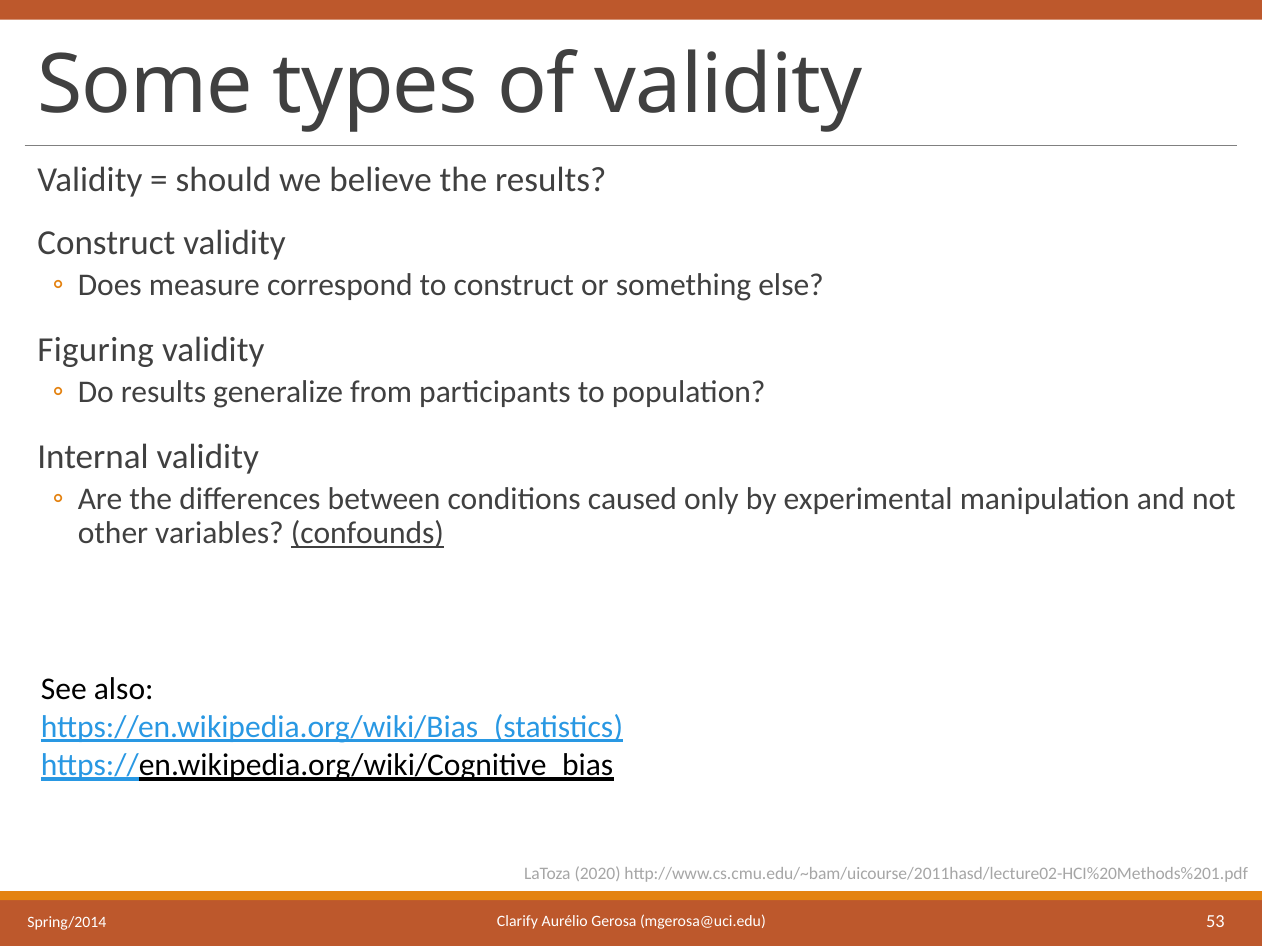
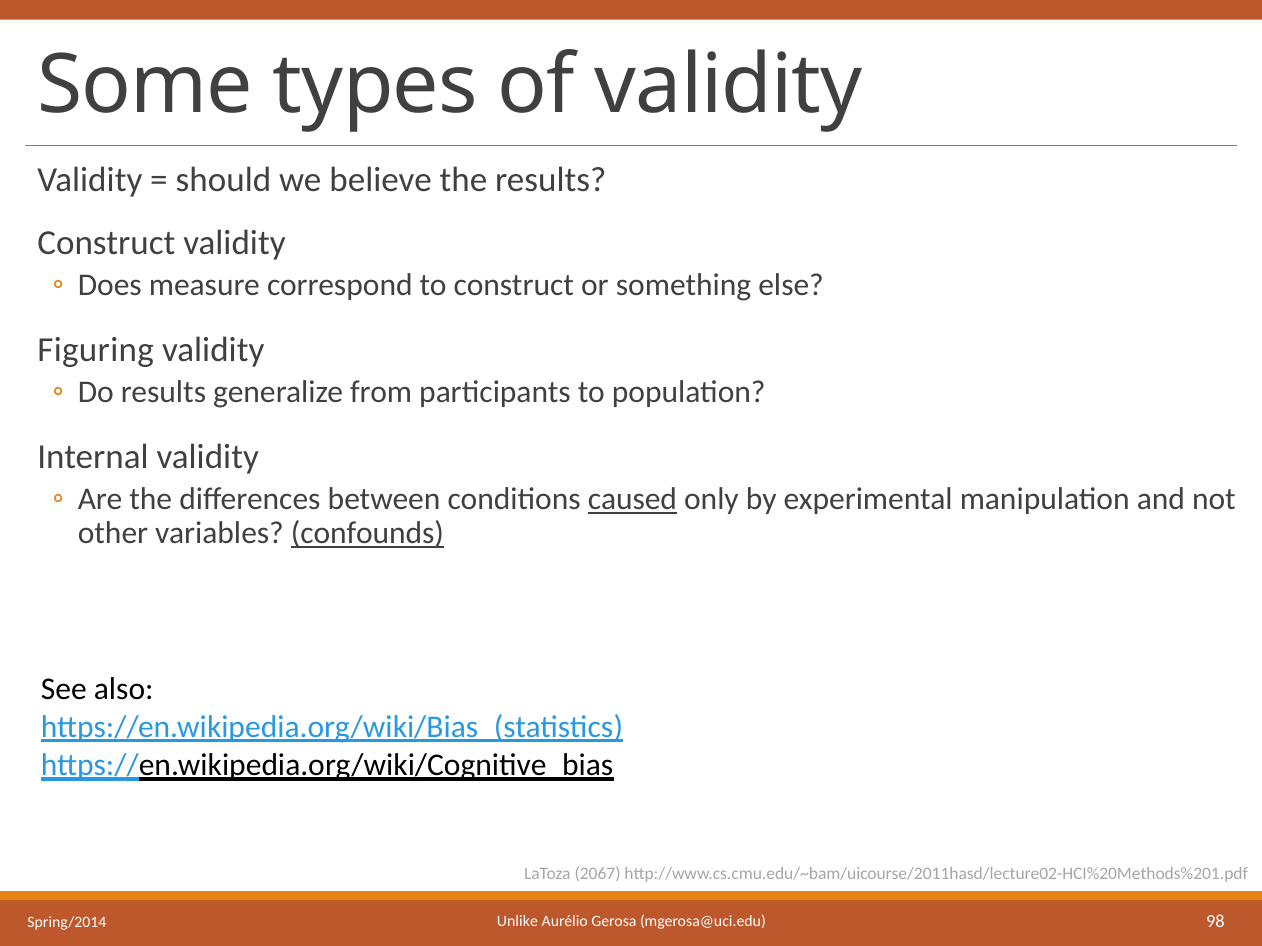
caused underline: none -> present
2020: 2020 -> 2067
Clarify: Clarify -> Unlike
53: 53 -> 98
